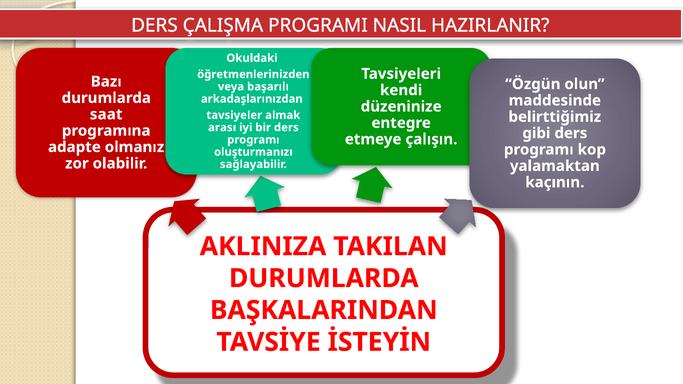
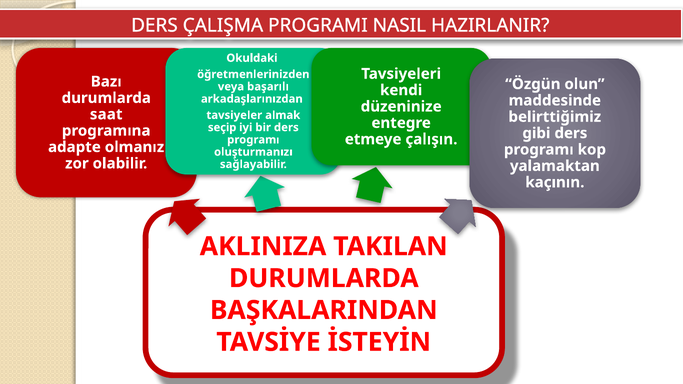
arası: arası -> seçip
